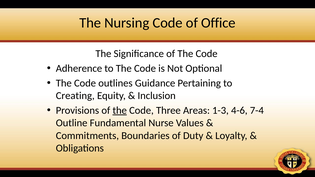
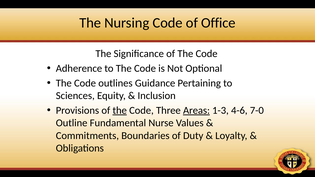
Creating: Creating -> Sciences
Areas underline: none -> present
7-4: 7-4 -> 7-0
